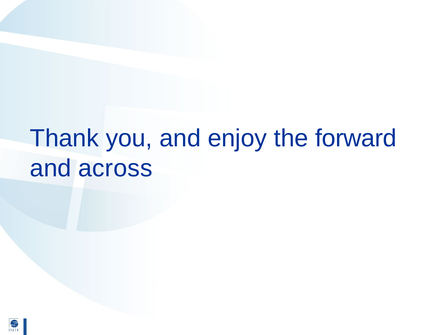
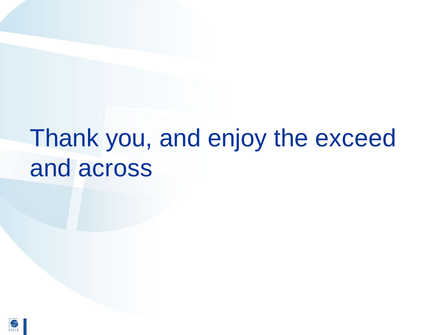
forward: forward -> exceed
